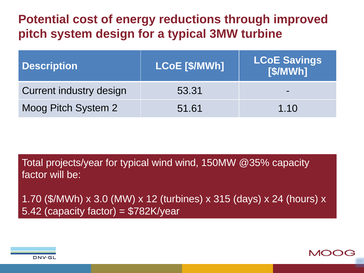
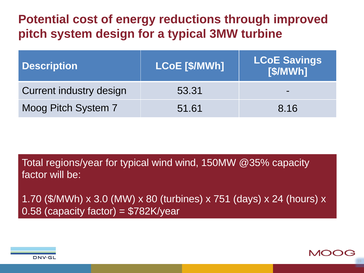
2: 2 -> 7
1.10: 1.10 -> 8.16
projects/year: projects/year -> regions/year
12: 12 -> 80
315: 315 -> 751
5.42: 5.42 -> 0.58
